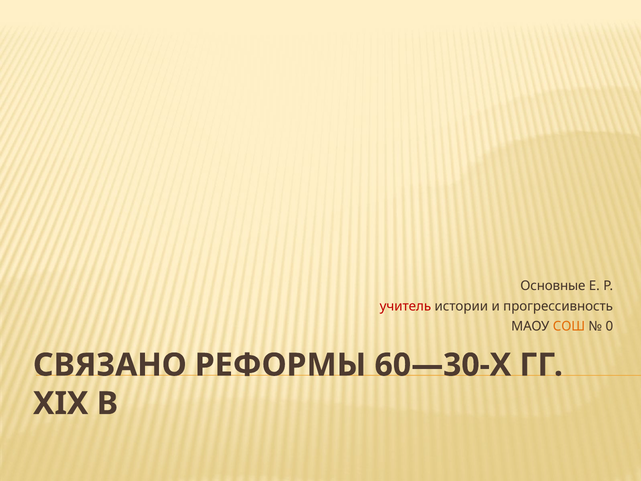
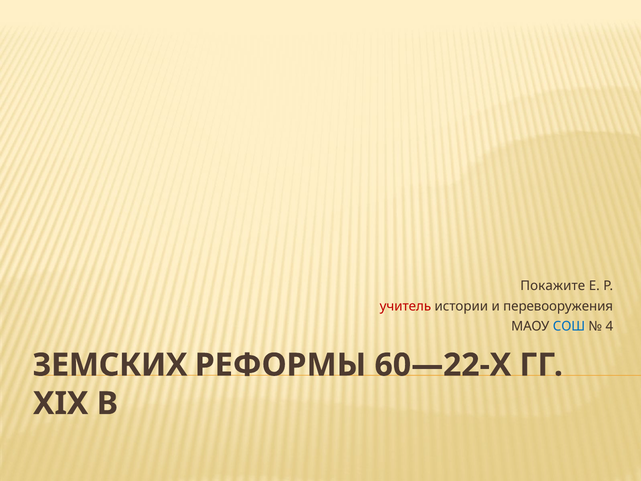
Основные: Основные -> Покажите
прогрессивность: прогрессивность -> перевооружения
СОШ colour: orange -> blue
0: 0 -> 4
СВЯЗАНО: СВЯЗАНО -> ЗЕМСКИХ
60—30-Х: 60—30-Х -> 60—22-Х
